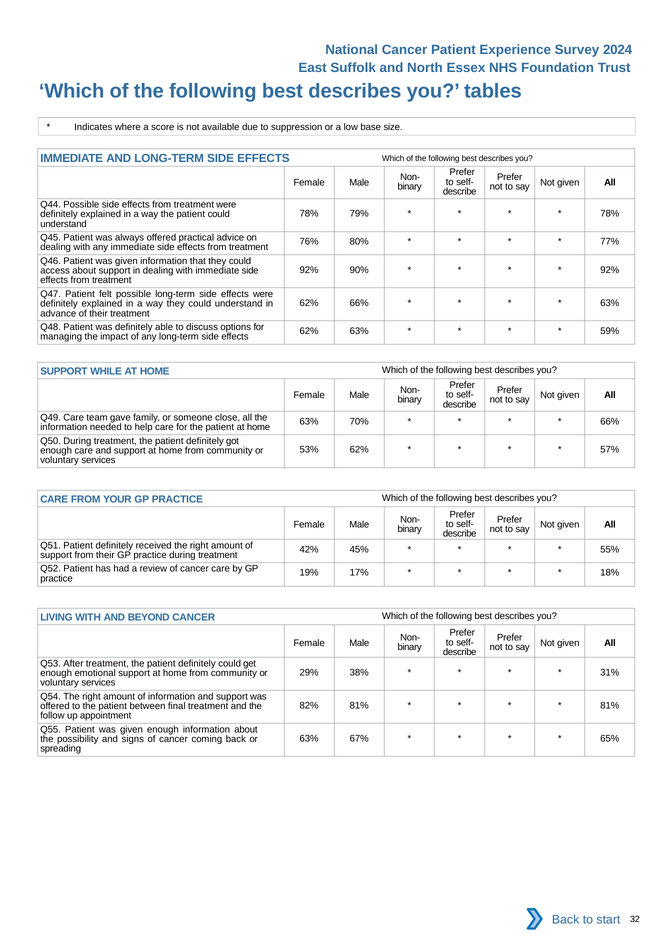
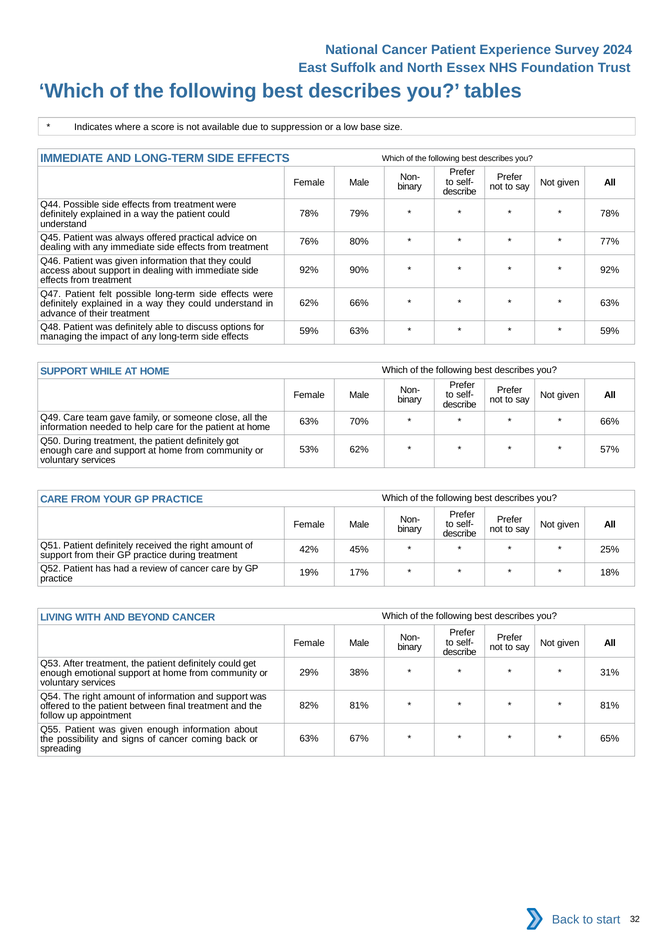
62% at (309, 331): 62% -> 59%
55%: 55% -> 25%
